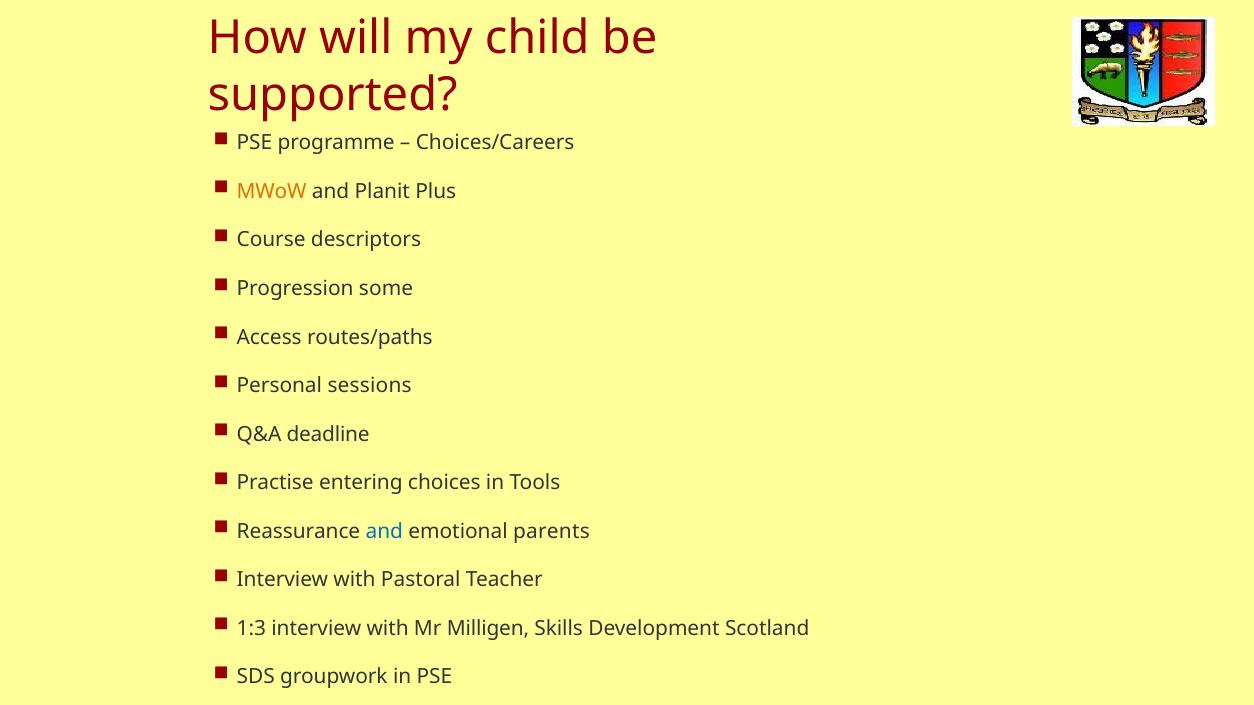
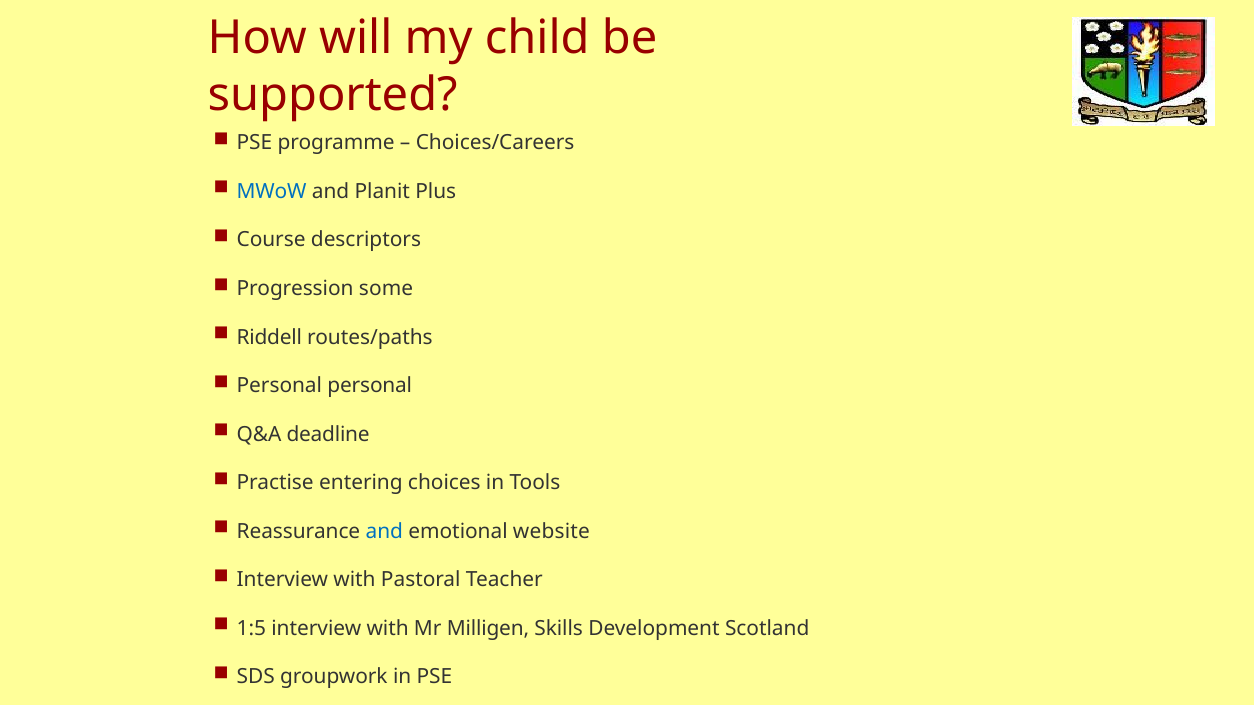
MWoW colour: orange -> blue
Access: Access -> Riddell
Personal sessions: sessions -> personal
parents: parents -> website
1:3: 1:3 -> 1:5
